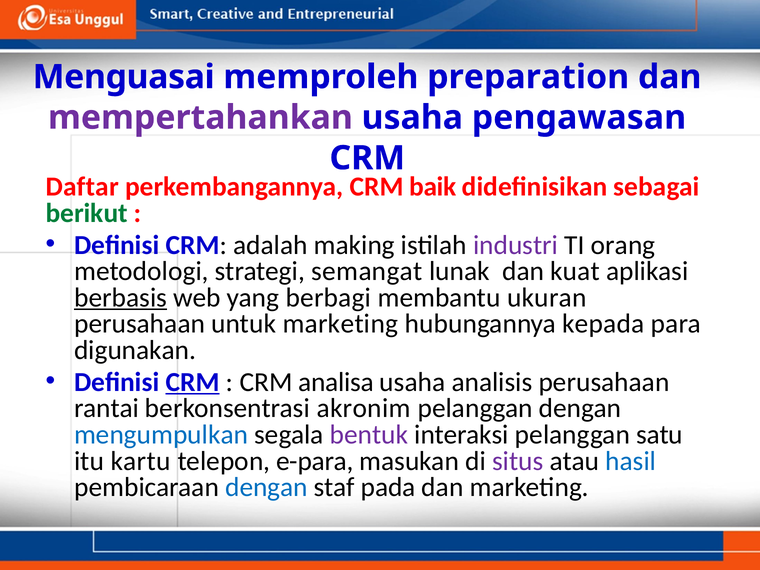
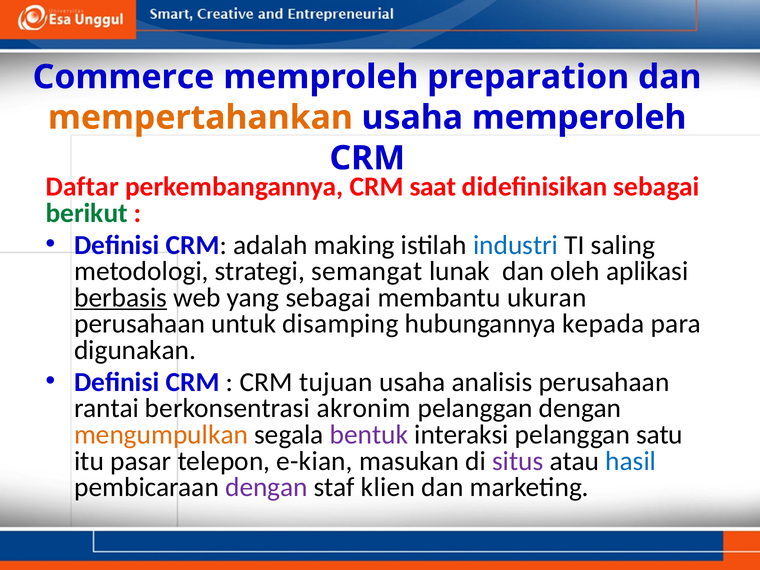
Menguasai: Menguasai -> Commerce
mempertahankan colour: purple -> orange
pengawasan: pengawasan -> memperoleh
baik: baik -> saat
industri colour: purple -> blue
orang: orang -> saling
kuat: kuat -> oleh
yang berbagi: berbagi -> sebagai
untuk marketing: marketing -> disamping
CRM at (193, 382) underline: present -> none
analisa: analisa -> tujuan
mengumpulkan colour: blue -> orange
kartu: kartu -> pasar
e-para: e-para -> e-kian
dengan at (266, 487) colour: blue -> purple
pada: pada -> klien
